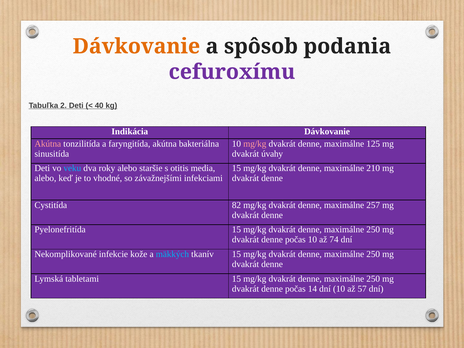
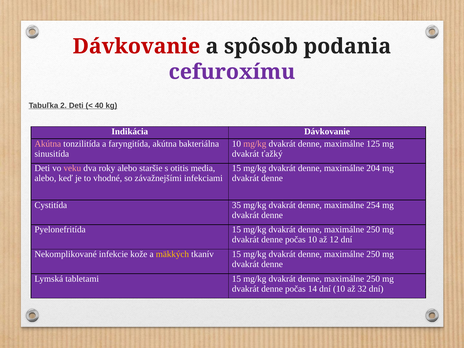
Dávkovanie at (136, 46) colour: orange -> red
úvahy: úvahy -> ťažký
veku colour: light blue -> pink
210: 210 -> 204
82: 82 -> 35
257: 257 -> 254
74: 74 -> 12
mäkkých colour: light blue -> yellow
57: 57 -> 32
